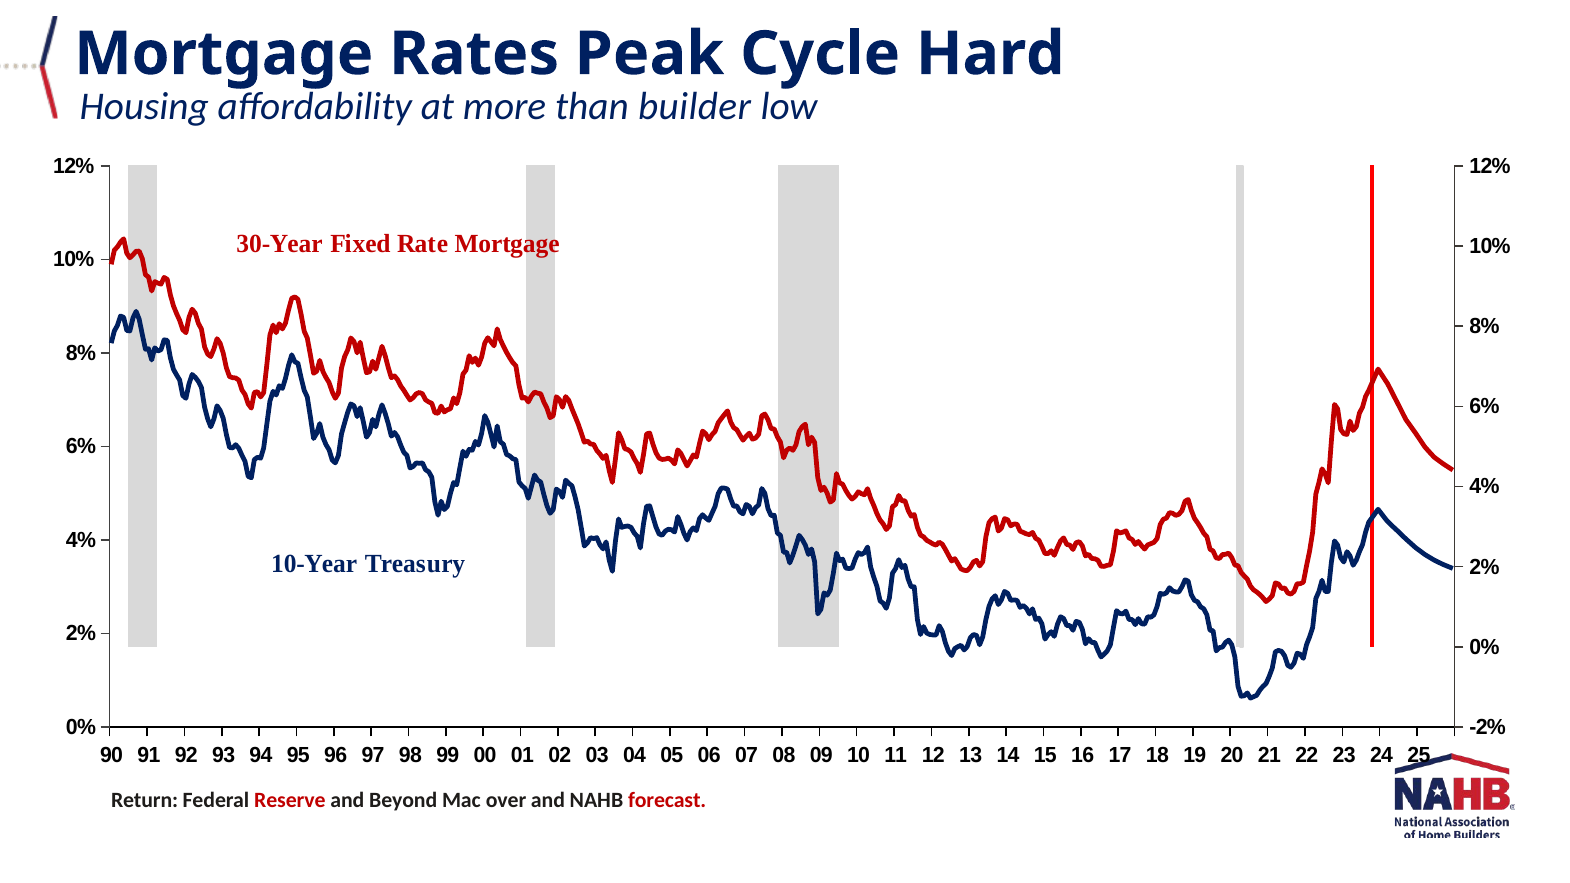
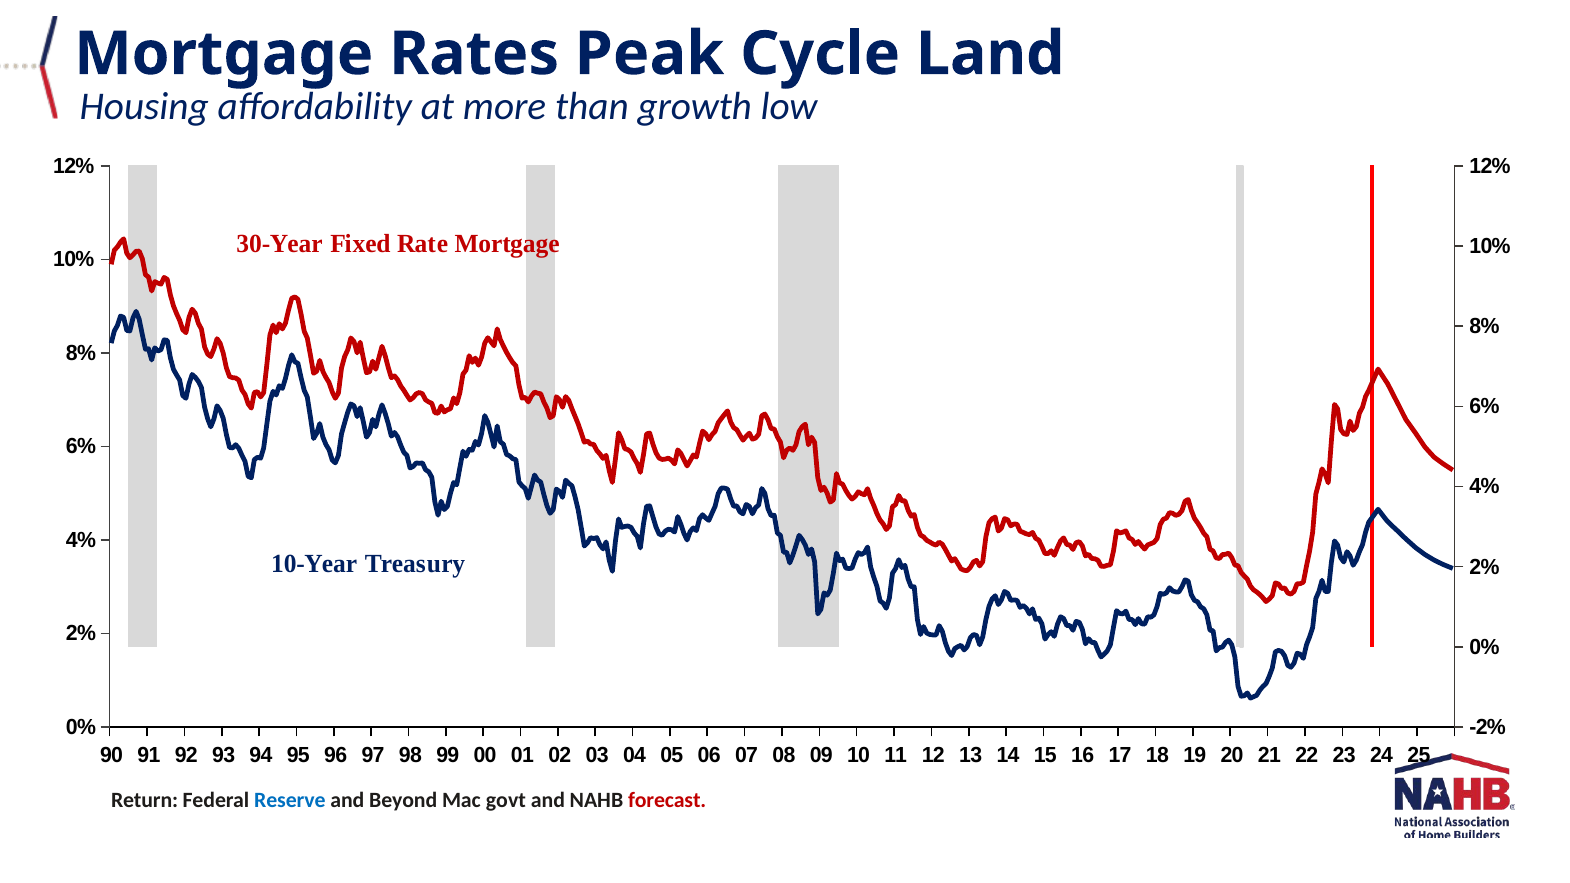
Hard: Hard -> Land
builder: builder -> growth
Reserve colour: red -> blue
over: over -> govt
